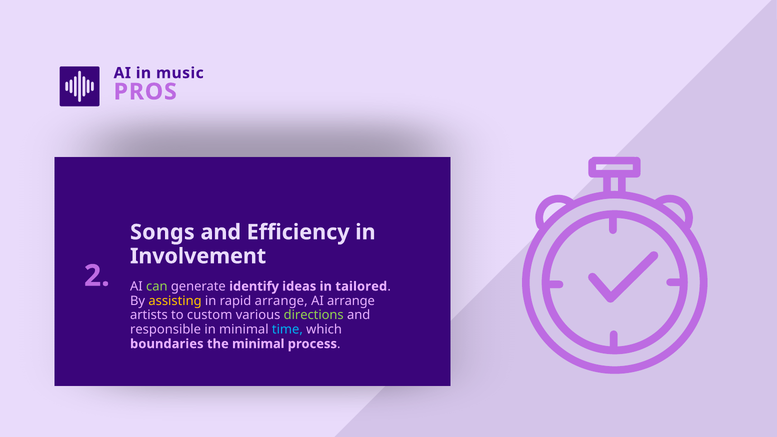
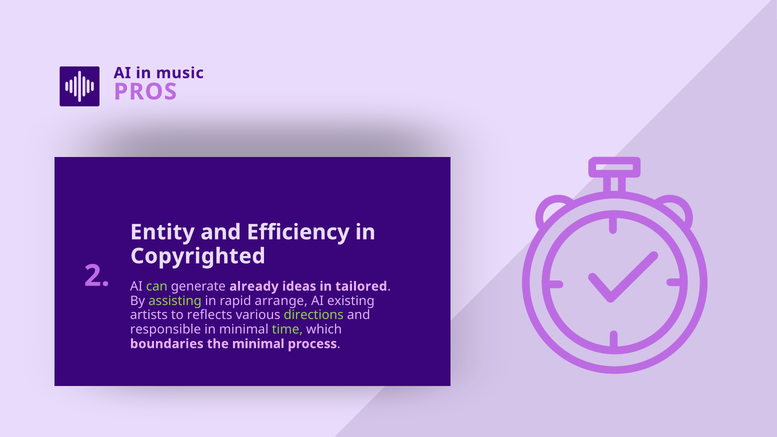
Songs: Songs -> Entity
Involvement: Involvement -> Copyrighted
identify: identify -> already
assisting colour: yellow -> light green
AI arrange: arrange -> existing
custom: custom -> reflects
time colour: light blue -> light green
